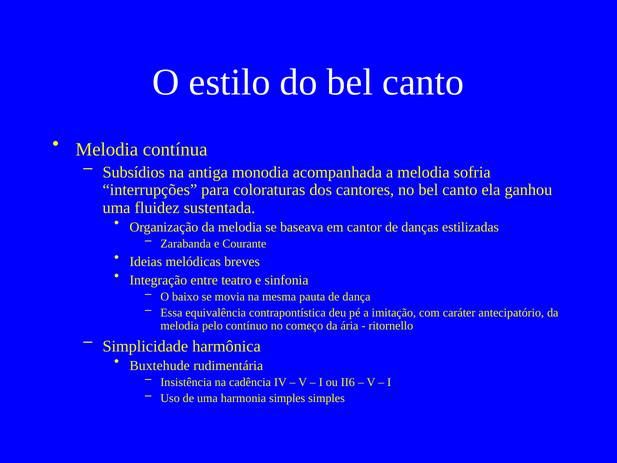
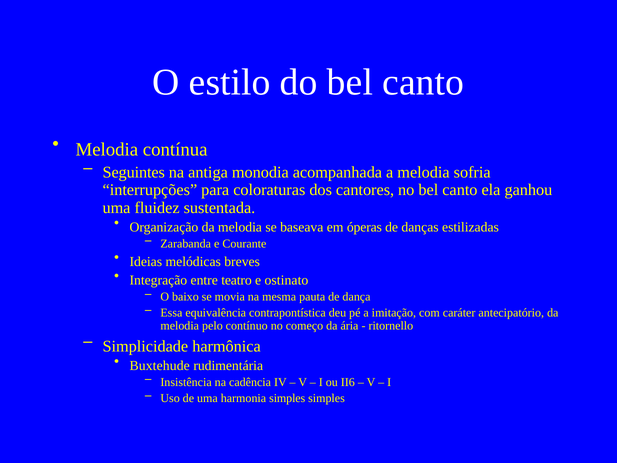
Subsídios: Subsídios -> Seguintes
cantor: cantor -> óperas
sinfonia: sinfonia -> ostinato
